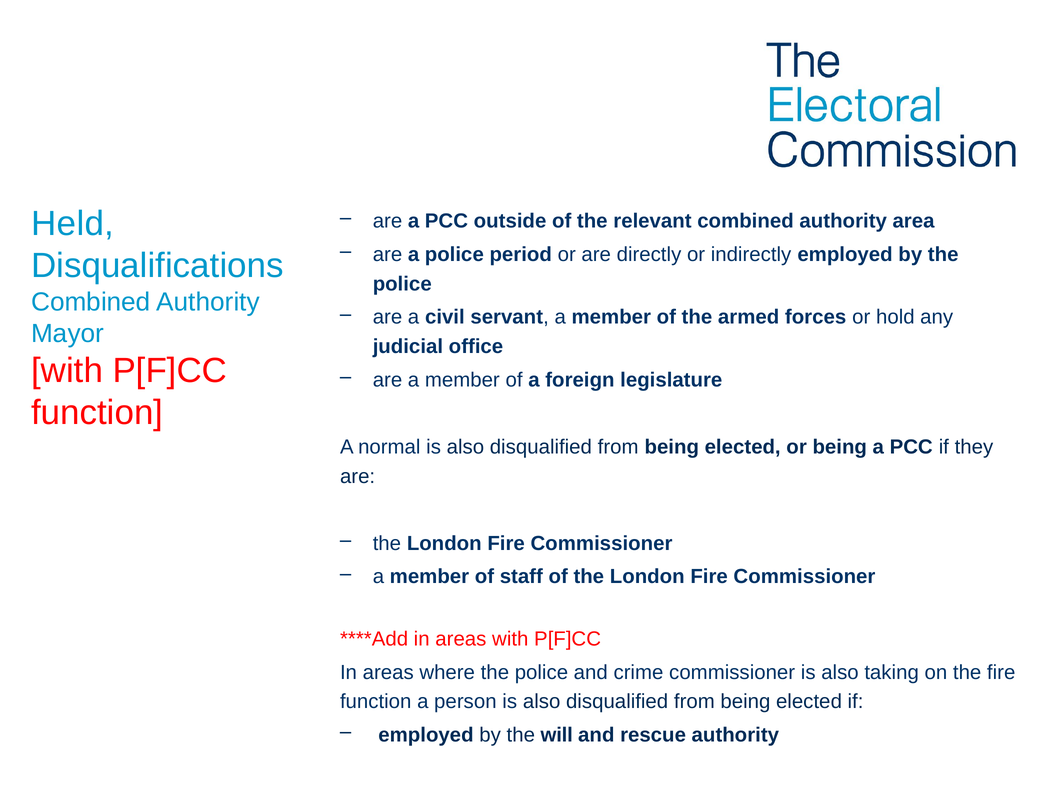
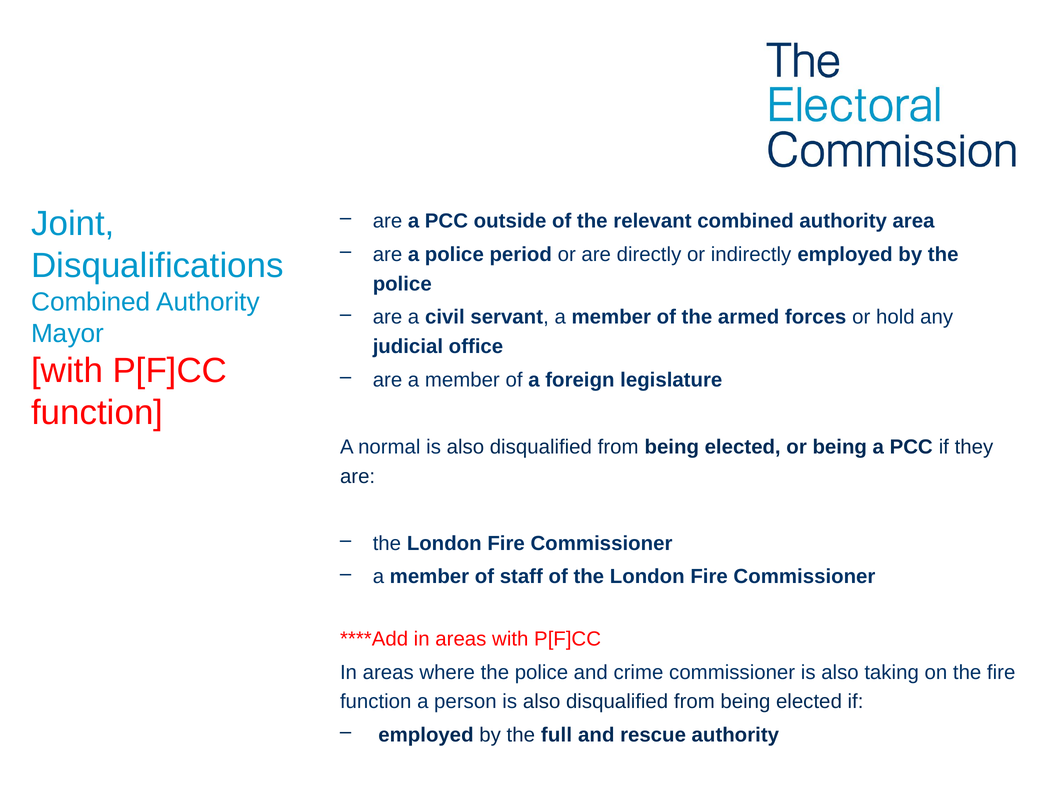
Held: Held -> Joint
will: will -> full
